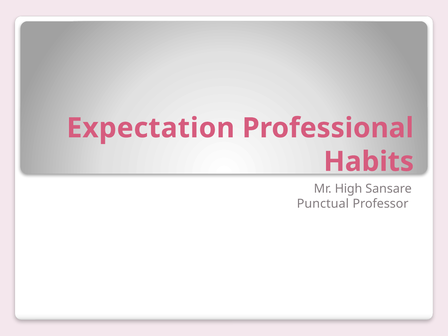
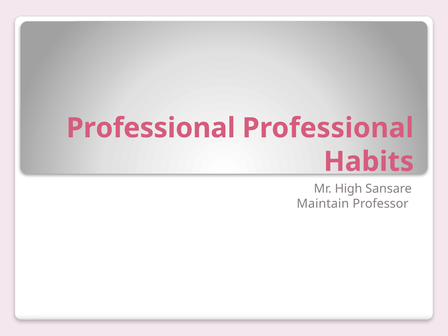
Expectation at (151, 128): Expectation -> Professional
Punctual: Punctual -> Maintain
